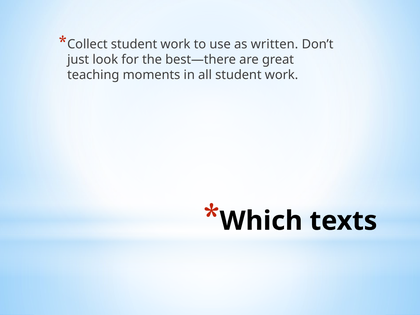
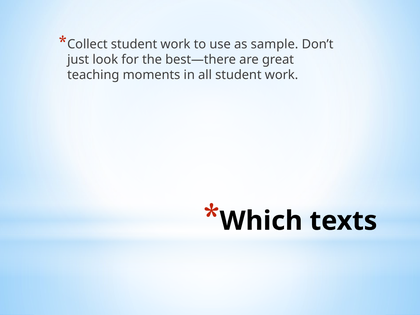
written: written -> sample
